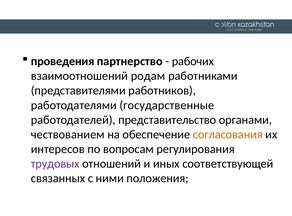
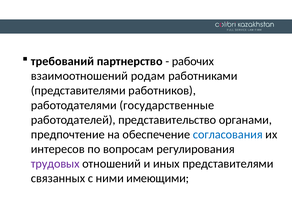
проведения: проведения -> требований
чествованием: чествованием -> предпочтение
согласования colour: orange -> blue
иных соответствующей: соответствующей -> представителями
положения: положения -> имеющими
